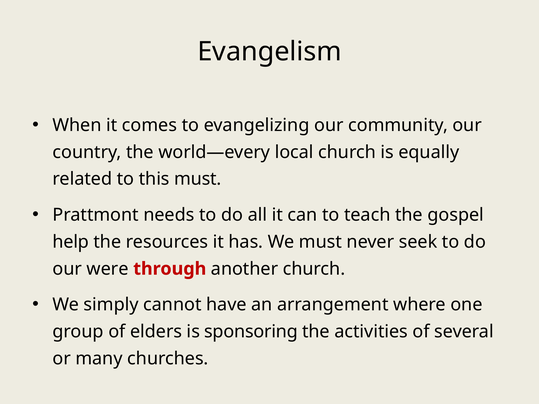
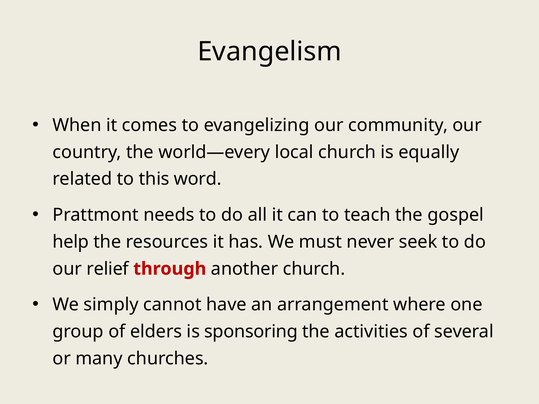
this must: must -> word
were: were -> relief
